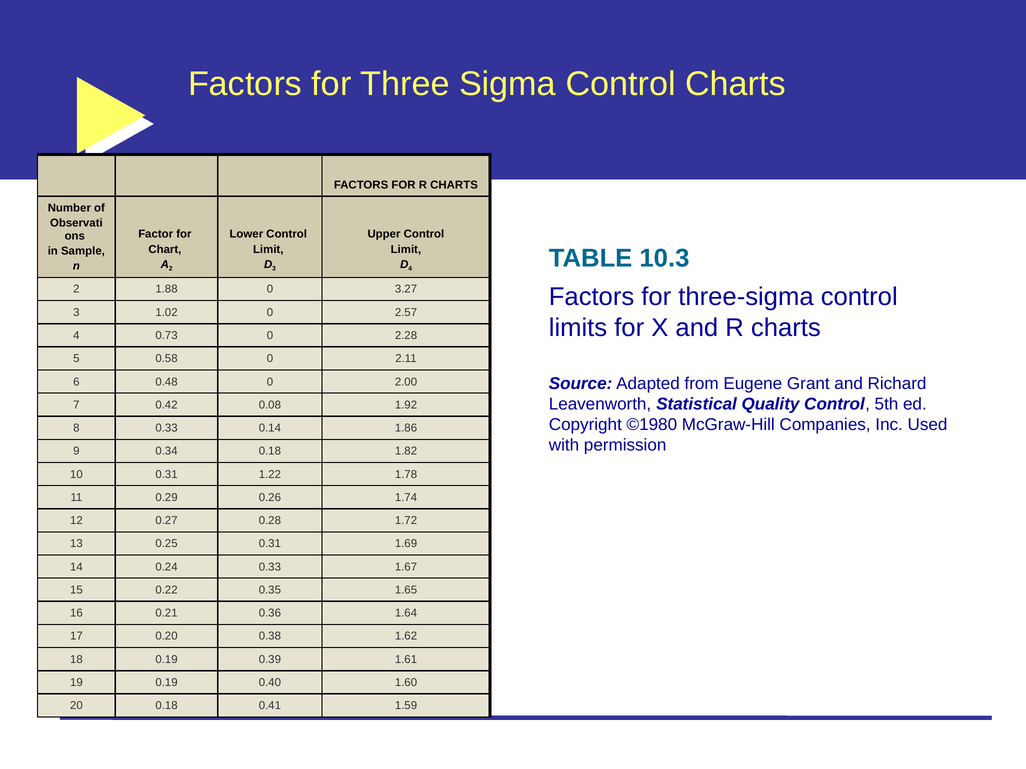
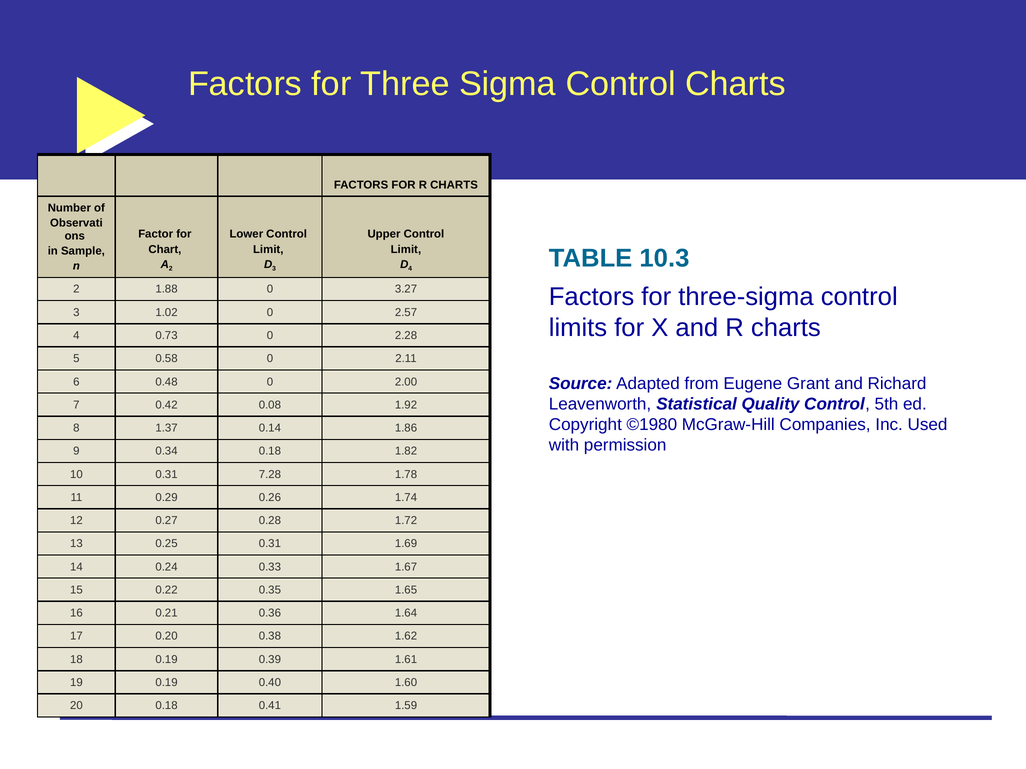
8 0.33: 0.33 -> 1.37
1.22: 1.22 -> 7.28
